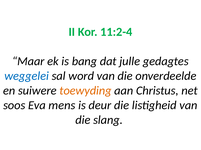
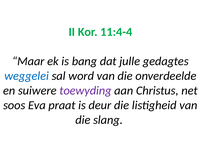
11:2-4: 11:2-4 -> 11:4-4
toewyding colour: orange -> purple
mens: mens -> praat
